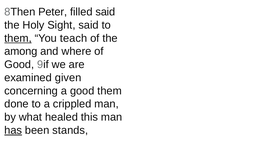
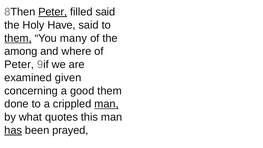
Peter at (53, 12) underline: none -> present
Sight: Sight -> Have
teach: teach -> many
Good at (19, 64): Good -> Peter
man at (107, 104) underline: none -> present
healed: healed -> quotes
stands: stands -> prayed
